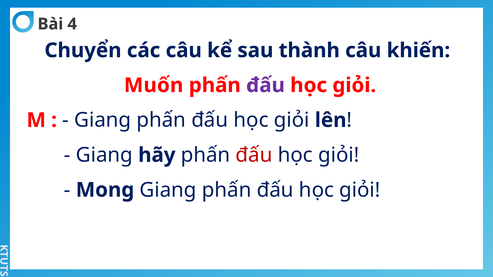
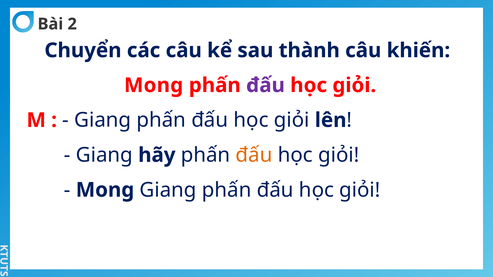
4: 4 -> 2
Muốn at (154, 85): Muốn -> Mong
đấu at (254, 155) colour: red -> orange
